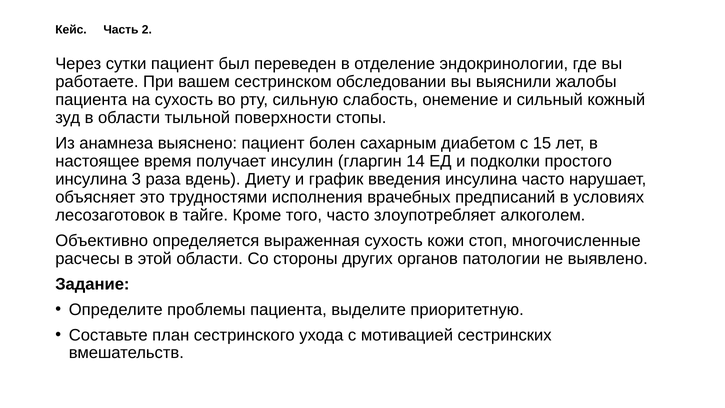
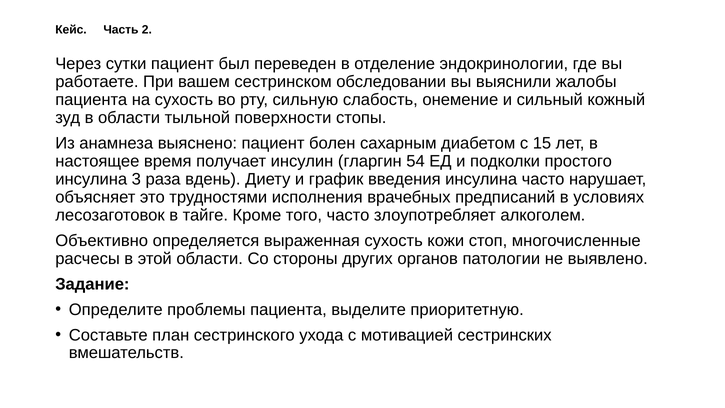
14: 14 -> 54
